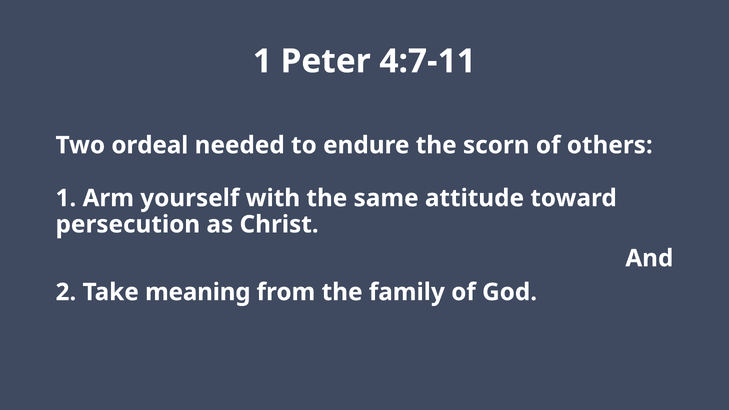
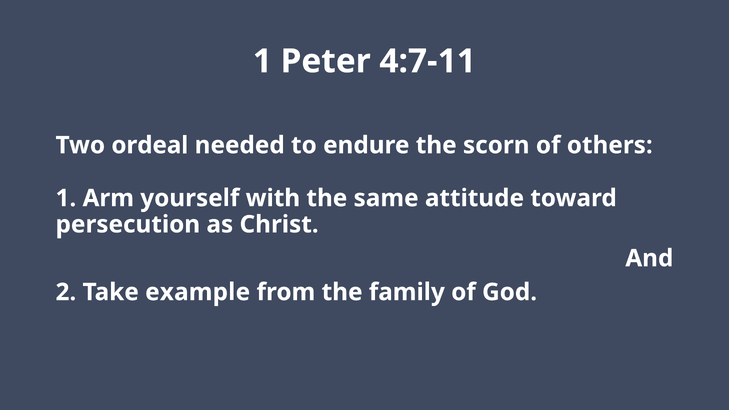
meaning: meaning -> example
